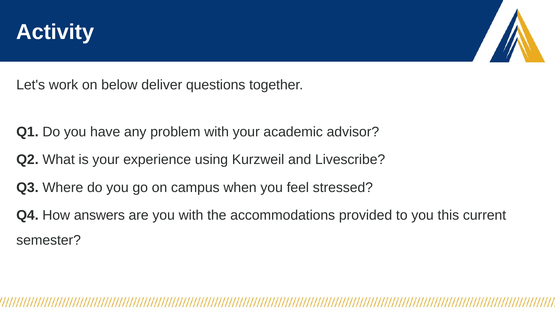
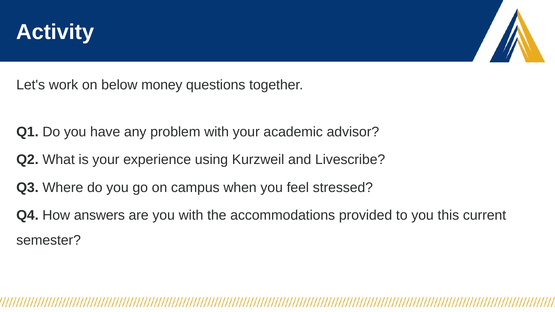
deliver: deliver -> money
